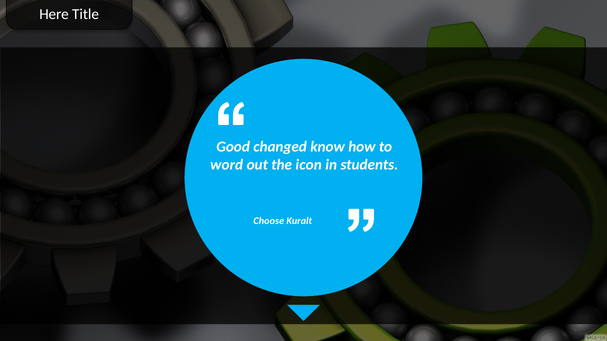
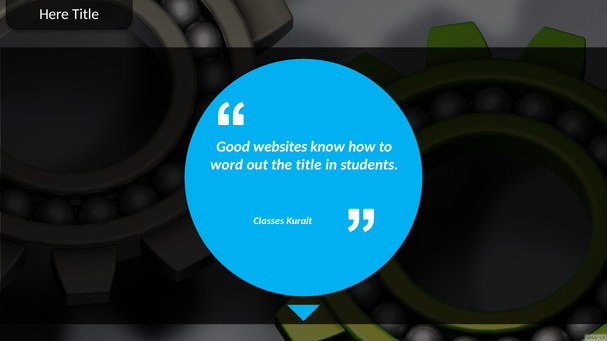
changed: changed -> websites
the icon: icon -> title
Choose: Choose -> Classes
